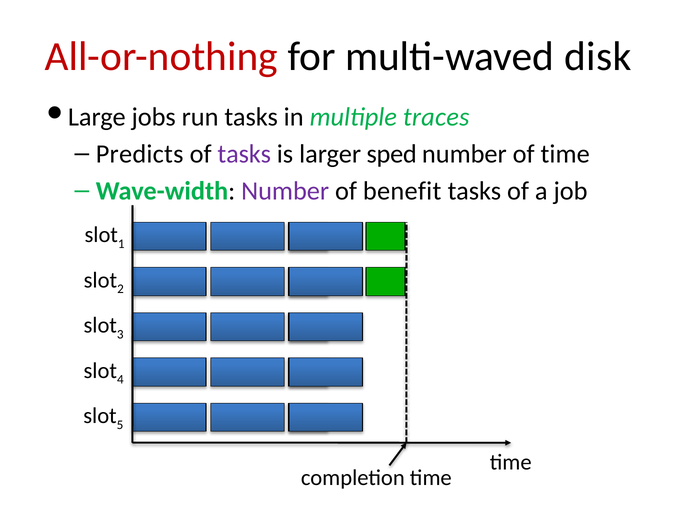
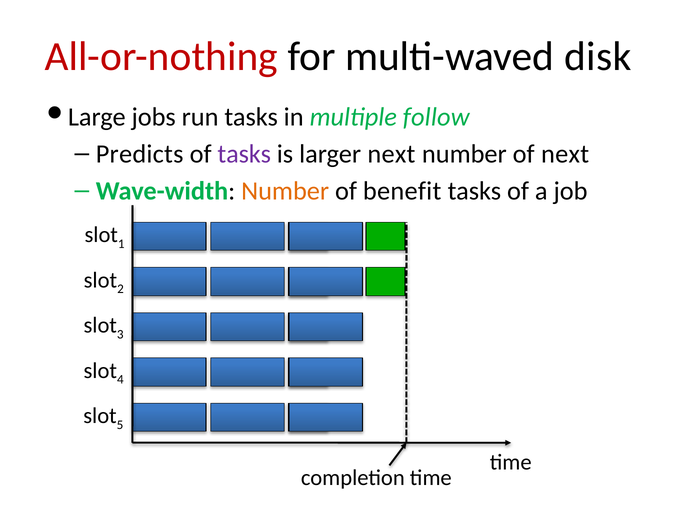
traces: traces -> follow
larger sped: sped -> next
of time: time -> next
Number at (285, 191) colour: purple -> orange
